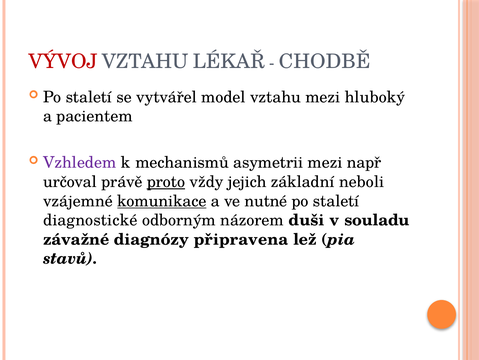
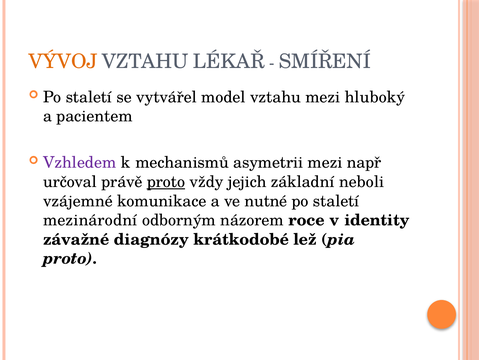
VÝVOJ colour: red -> orange
CHODBĚ: CHODBĚ -> SMÍŘENÍ
komunikace underline: present -> none
diagnostické: diagnostické -> mezinárodní
duši: duši -> roce
souladu: souladu -> identity
připravena: připravena -> krátkodobé
stavů at (70, 258): stavů -> proto
